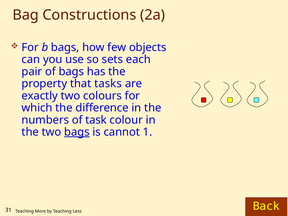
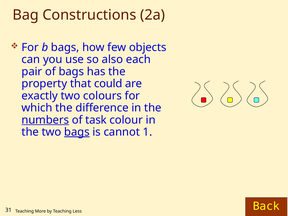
sets: sets -> also
tasks: tasks -> could
numbers underline: none -> present
